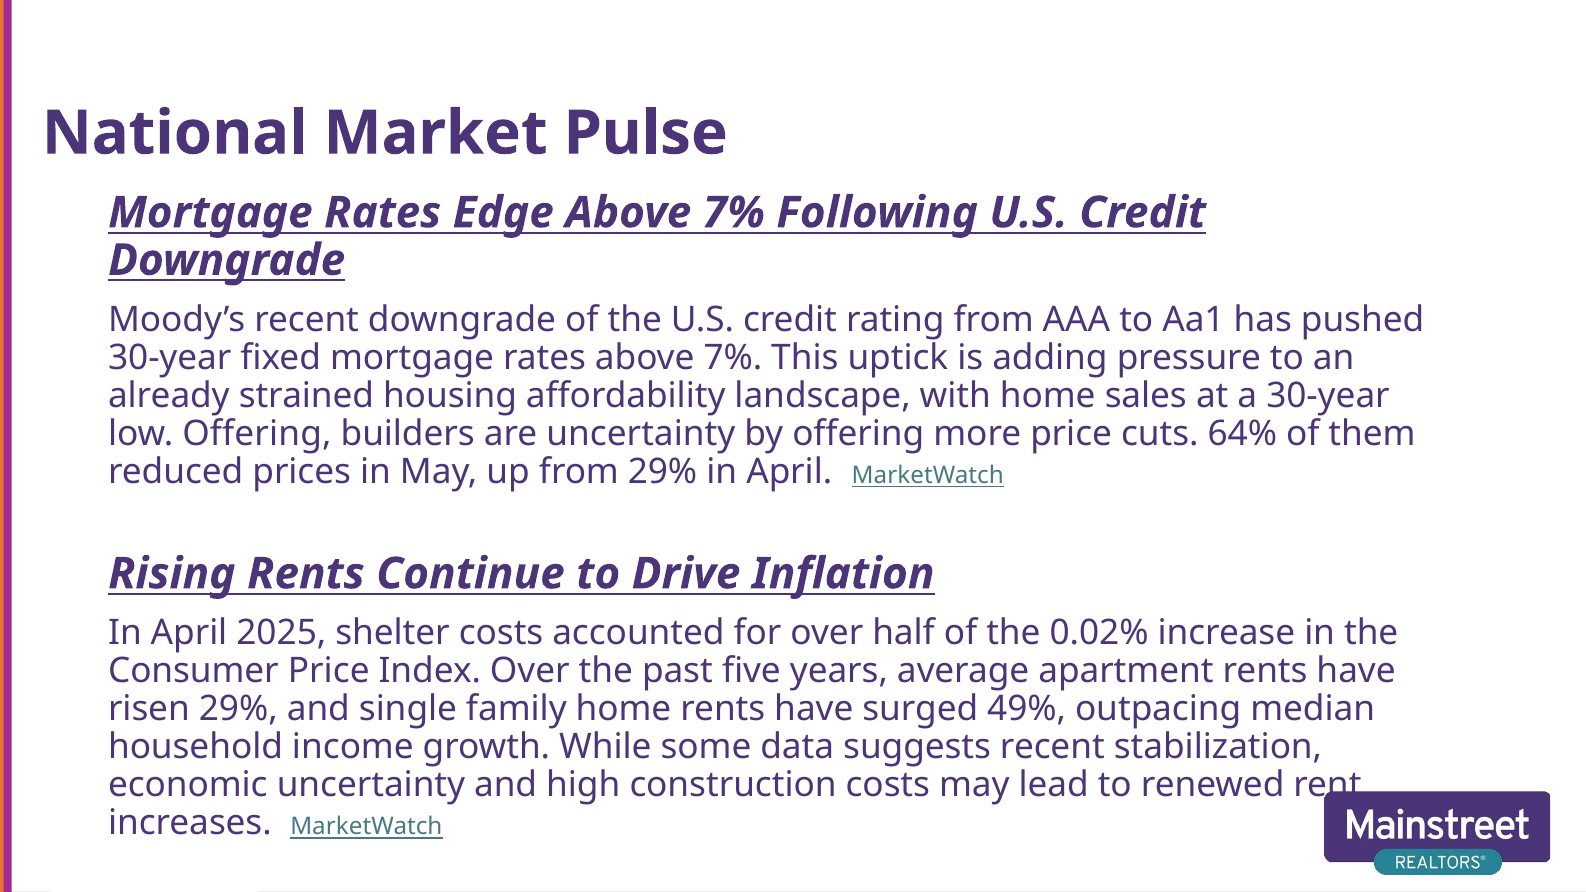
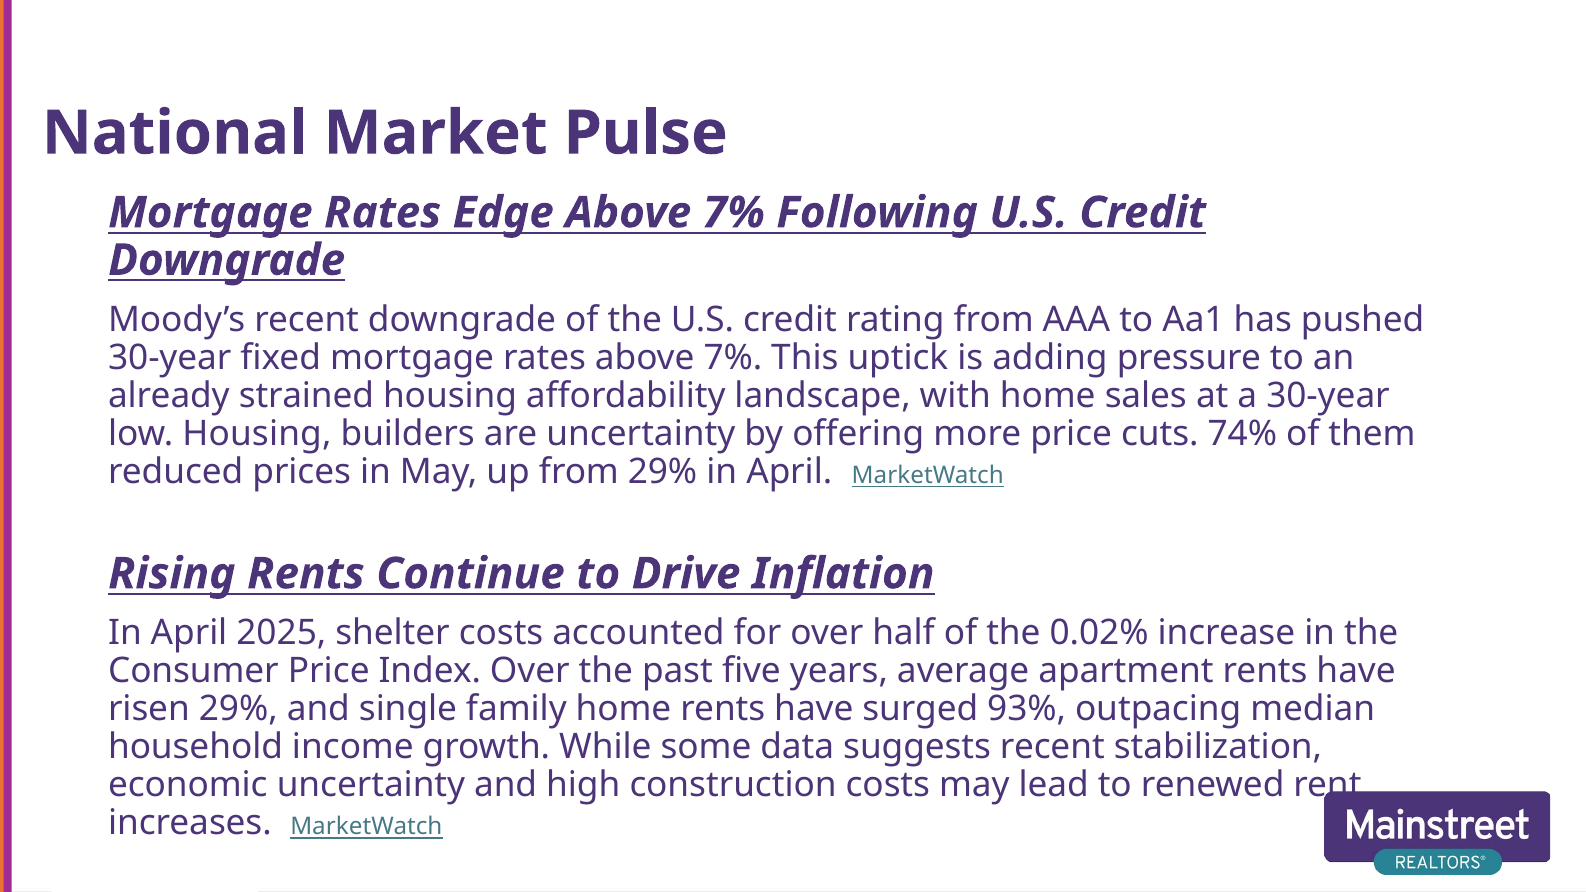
low Offering: Offering -> Housing
64%: 64% -> 74%
49%: 49% -> 93%
